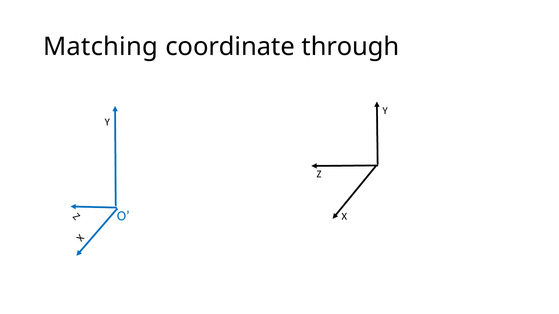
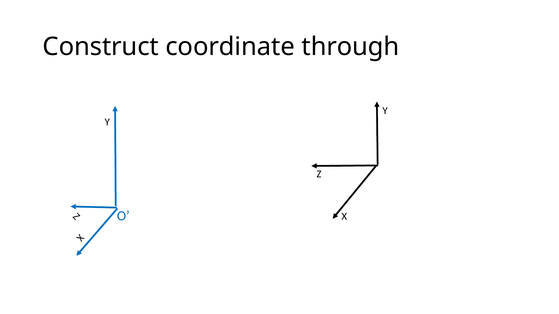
Matching: Matching -> Construct
